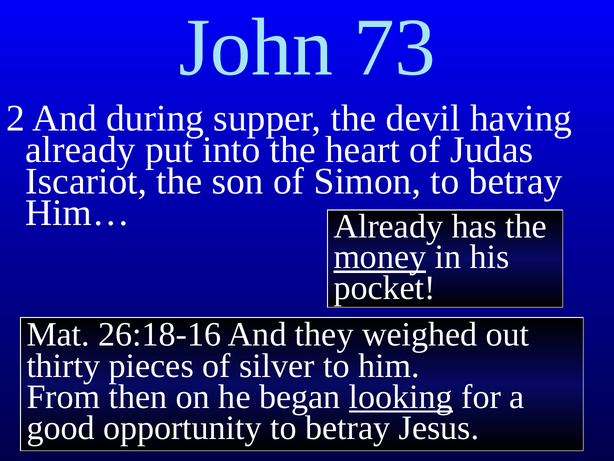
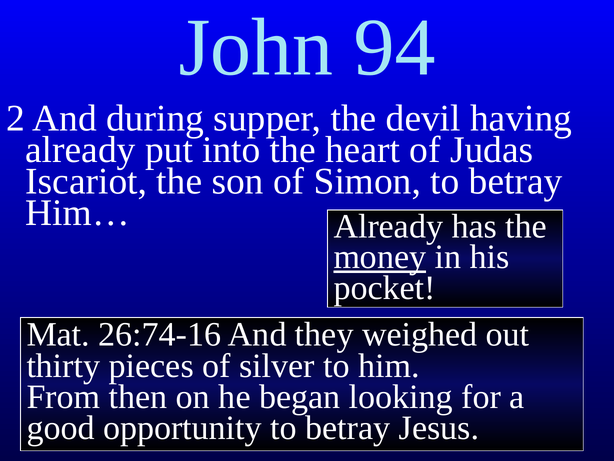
73: 73 -> 94
26:18-16: 26:18-16 -> 26:74-16
looking underline: present -> none
